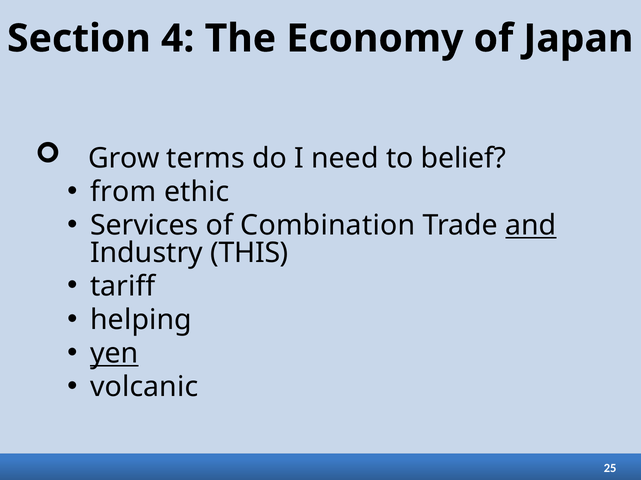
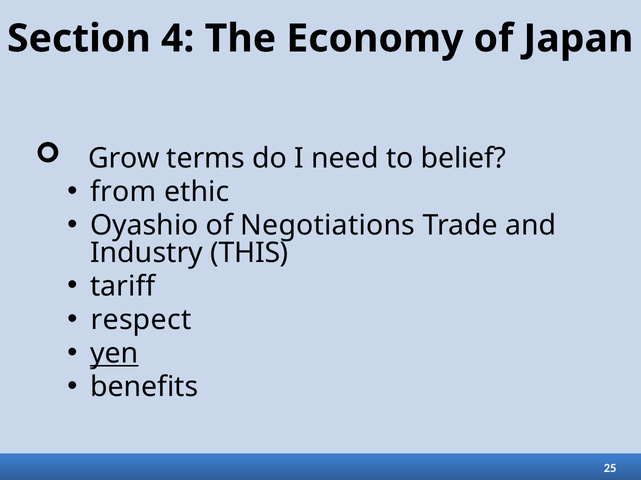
Services: Services -> Oyashio
Combination: Combination -> Negotiations
and underline: present -> none
helping: helping -> respect
volcanic: volcanic -> benefits
